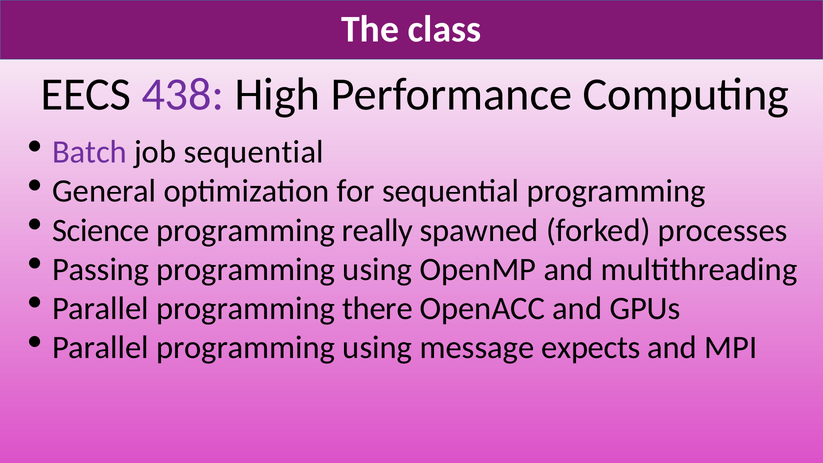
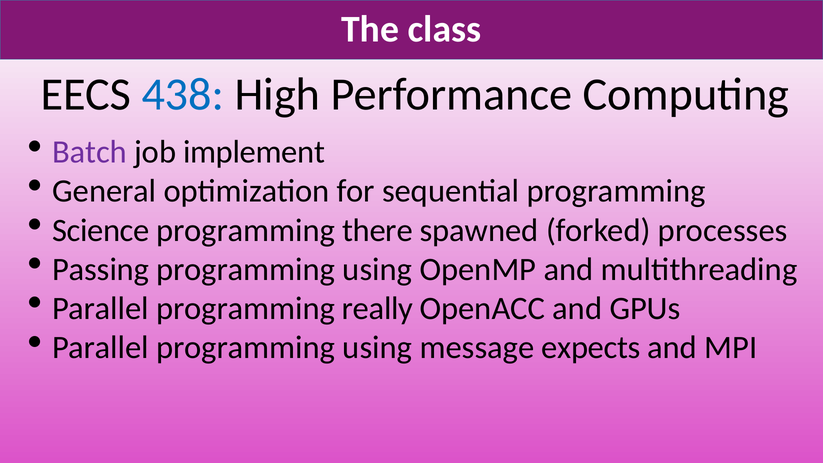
438 colour: purple -> blue
job sequential: sequential -> implement
really: really -> there
there: there -> really
